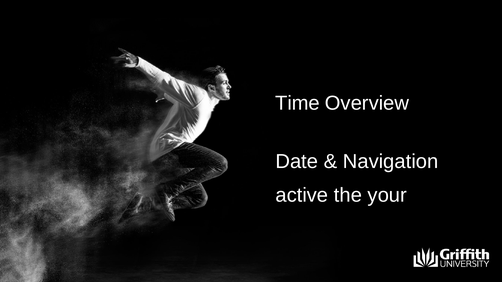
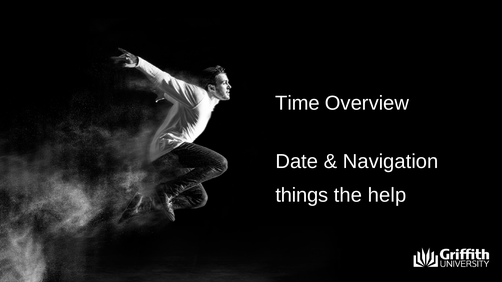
active: active -> things
your: your -> help
